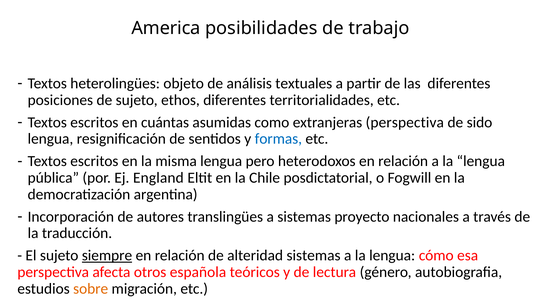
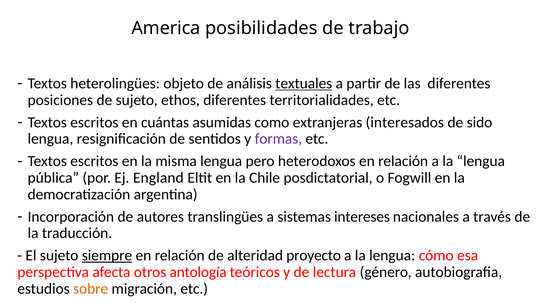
textuales underline: none -> present
extranjeras perspectiva: perspectiva -> interesados
formas colour: blue -> purple
proyecto: proyecto -> intereses
alteridad sistemas: sistemas -> proyecto
española: española -> antología
